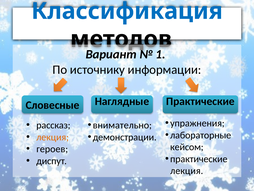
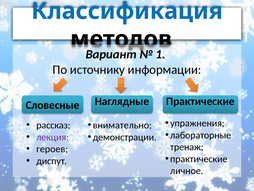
лекция at (53, 137) colour: orange -> purple
кейсом: кейсом -> тренаж
лекция at (187, 170): лекция -> личное
